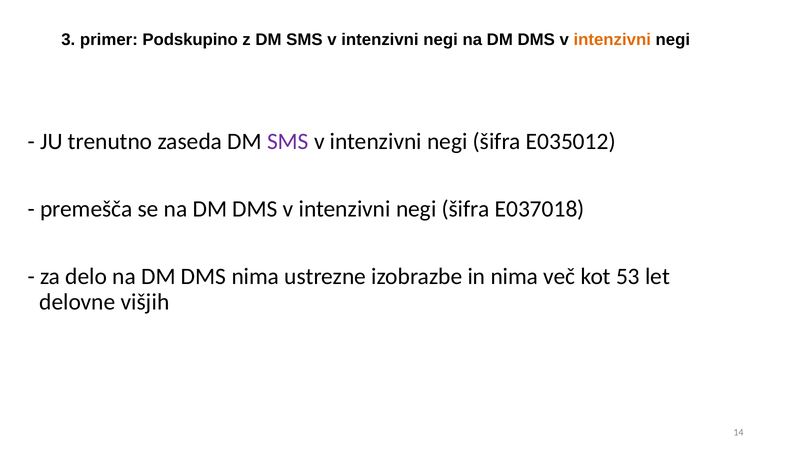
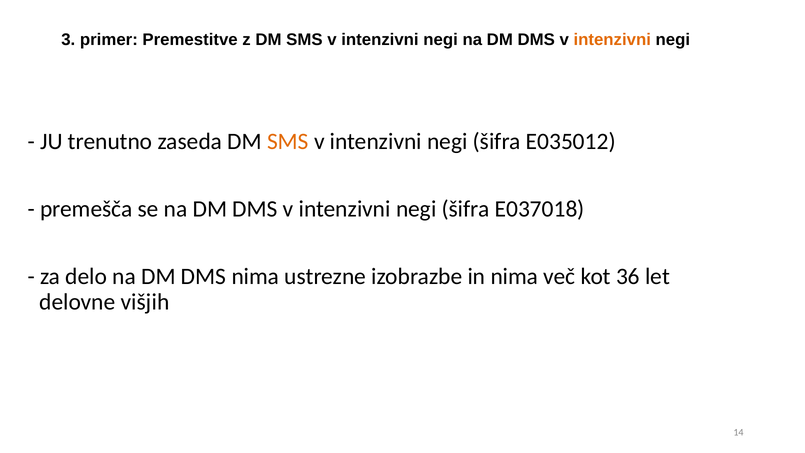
Podskupino: Podskupino -> Premestitve
SMS at (288, 141) colour: purple -> orange
53: 53 -> 36
